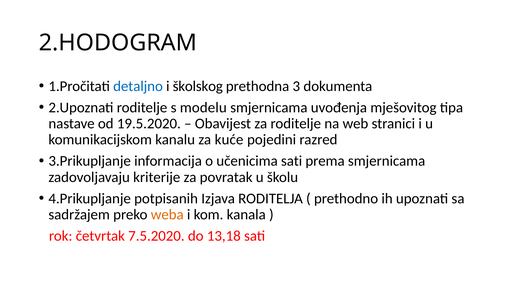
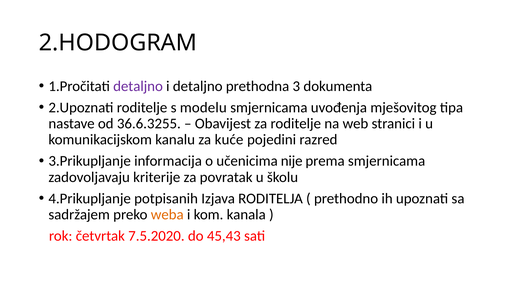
detaljno at (138, 86) colour: blue -> purple
i školskog: školskog -> detaljno
19.5.2020: 19.5.2020 -> 36.6.3255
učenicima sati: sati -> nije
13,18: 13,18 -> 45,43
